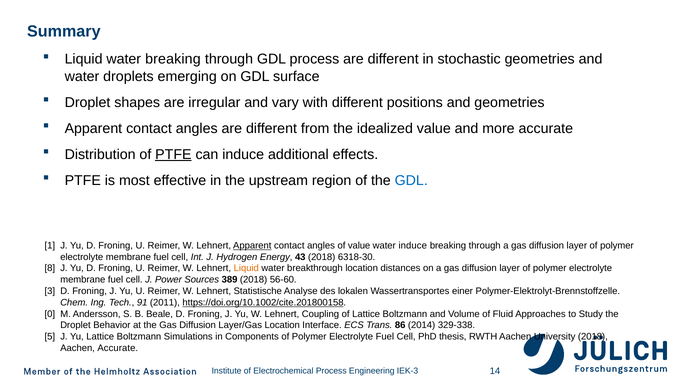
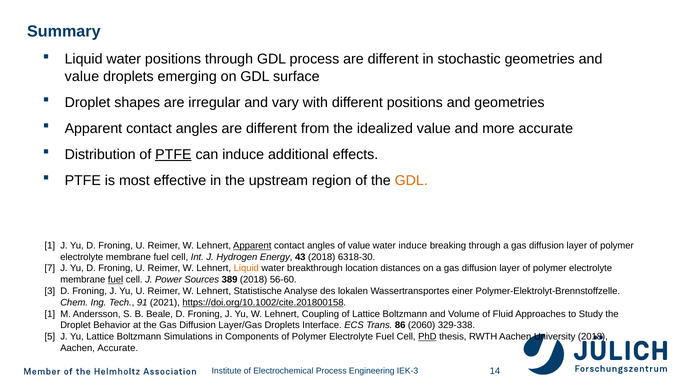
water breaking: breaking -> positions
water at (82, 76): water -> value
GDL at (411, 180) colour: blue -> orange
8: 8 -> 7
fuel at (116, 279) underline: none -> present
2011: 2011 -> 2021
0 at (50, 314): 0 -> 1
Layer/Gas Location: Location -> Droplets
2014: 2014 -> 2060
PhD underline: none -> present
